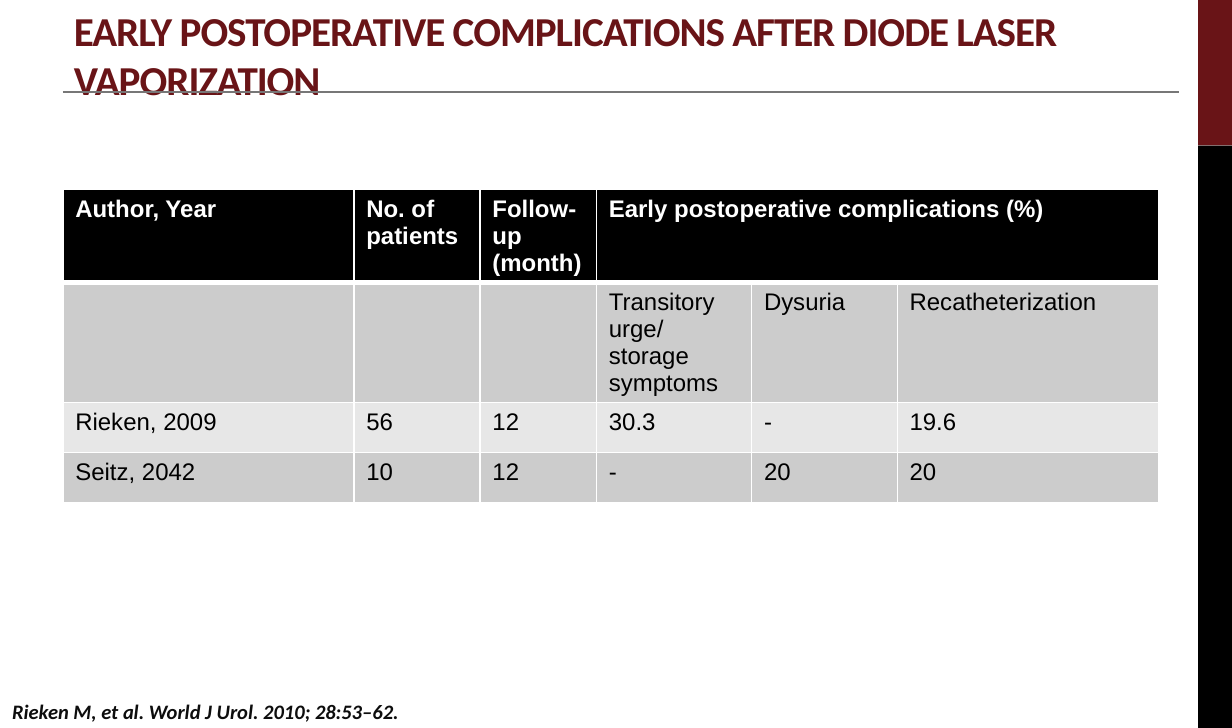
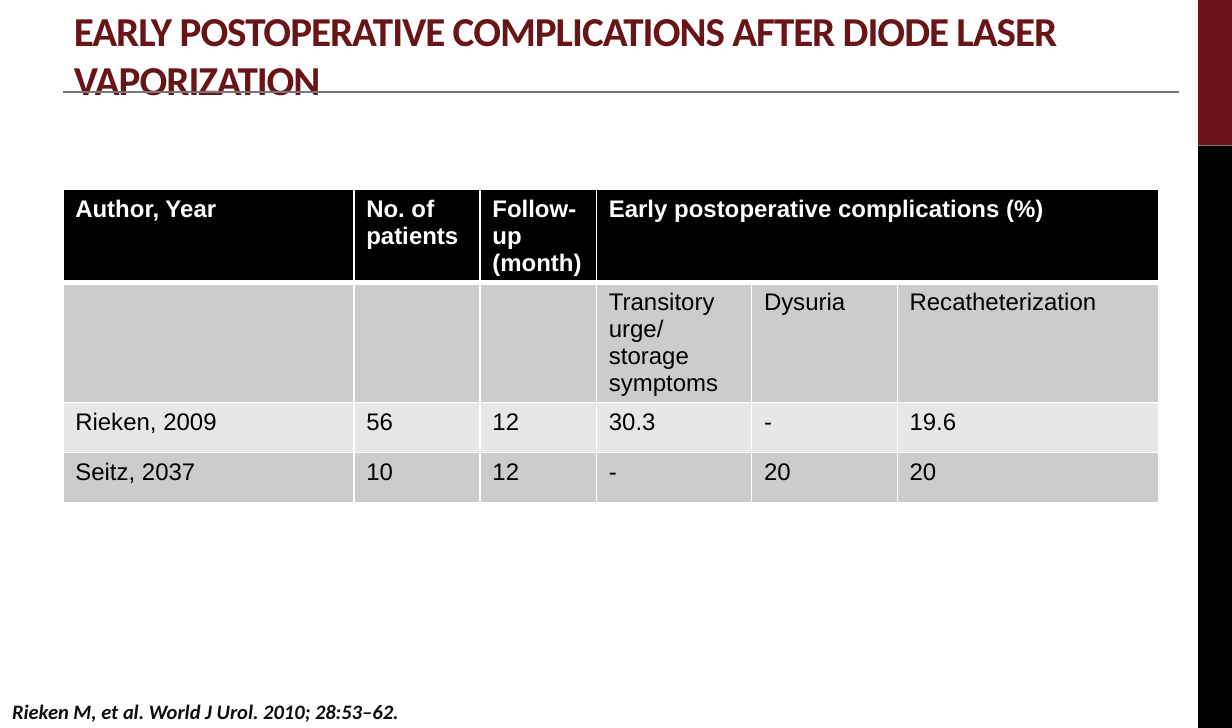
2042: 2042 -> 2037
